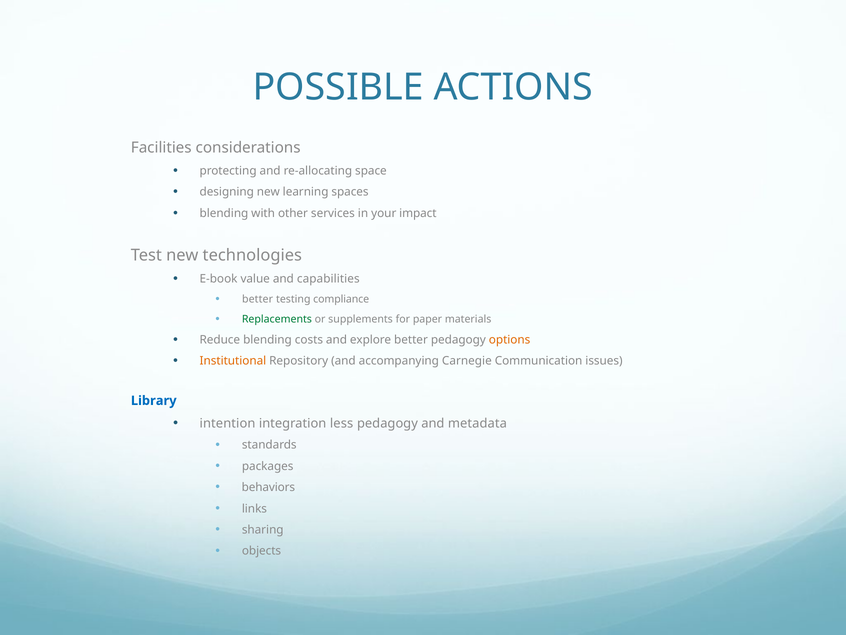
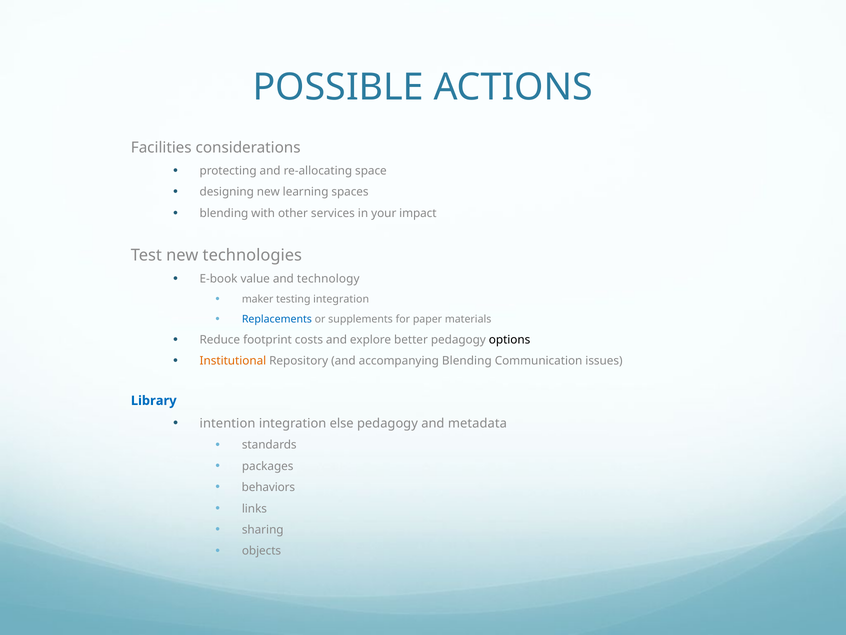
capabilities: capabilities -> technology
better at (258, 299): better -> maker
testing compliance: compliance -> integration
Replacements colour: green -> blue
Reduce blending: blending -> footprint
options colour: orange -> black
accompanying Carnegie: Carnegie -> Blending
less: less -> else
